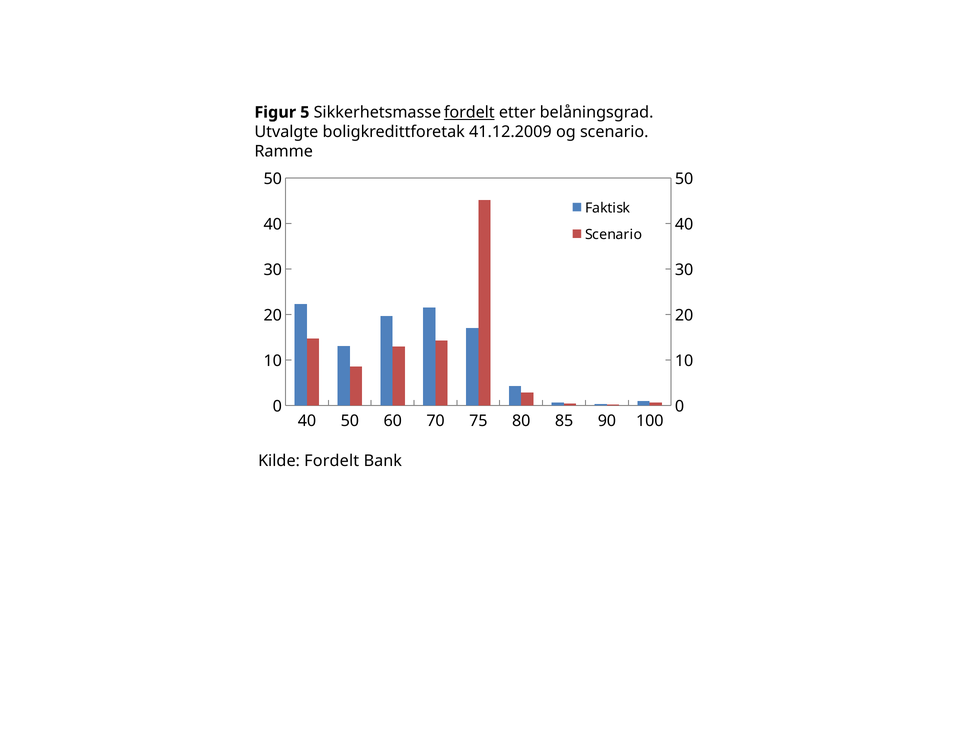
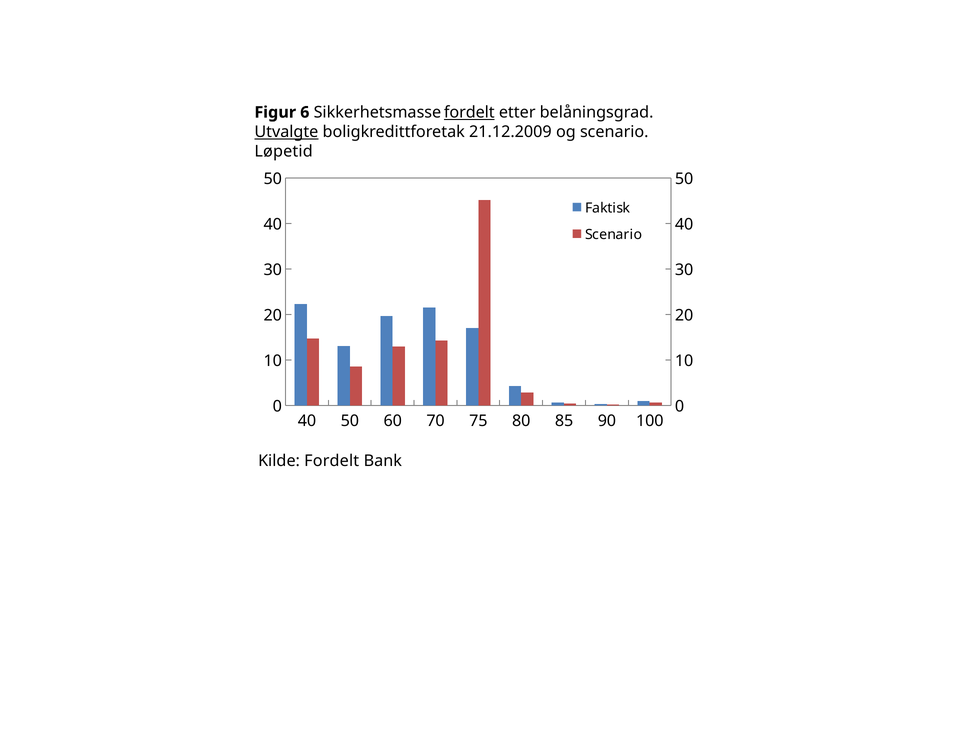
5: 5 -> 6
Utvalgte underline: none -> present
41.12.2009: 41.12.2009 -> 21.12.2009
Ramme: Ramme -> Løpetid
